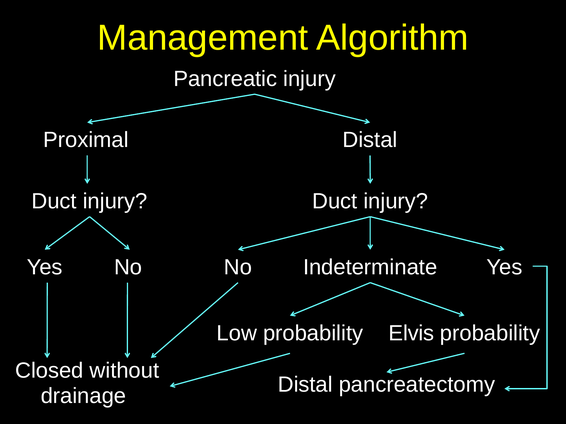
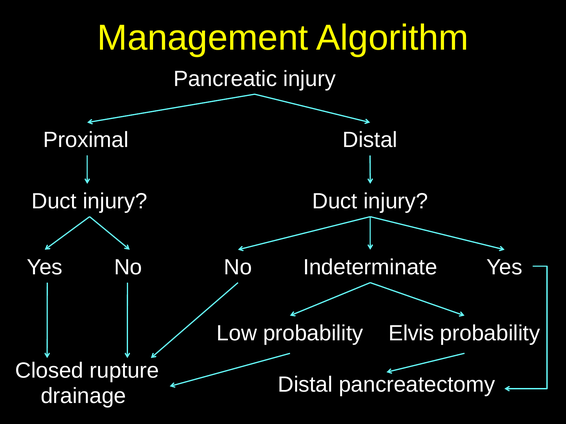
without: without -> rupture
